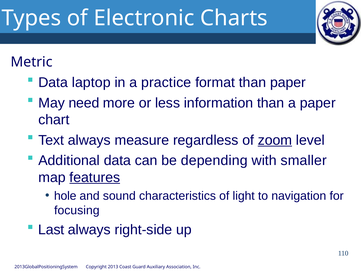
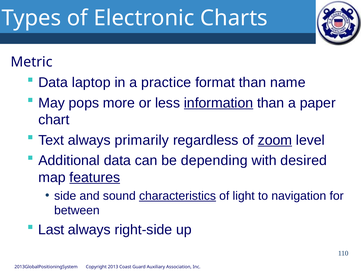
than paper: paper -> name
need: need -> pops
information underline: none -> present
measure: measure -> primarily
smaller: smaller -> desired
hole: hole -> side
characteristics underline: none -> present
focusing: focusing -> between
